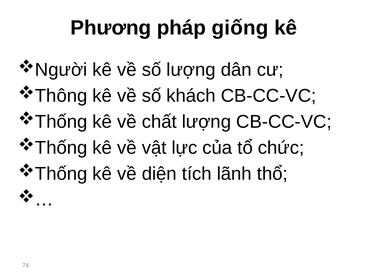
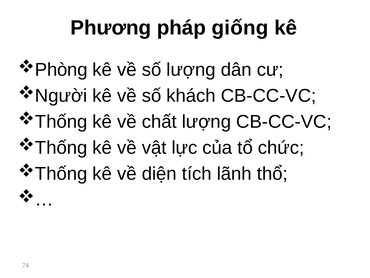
Người: Người -> Phòng
Thông: Thông -> Người
